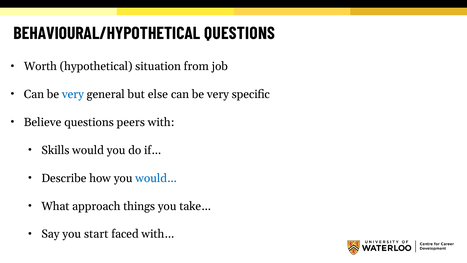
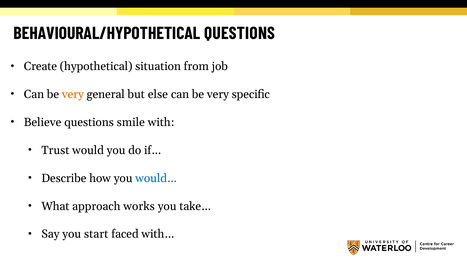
Worth: Worth -> Create
very at (73, 94) colour: blue -> orange
peers: peers -> smile
Skills: Skills -> Trust
things: things -> works
